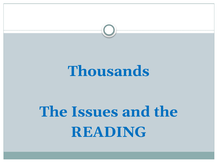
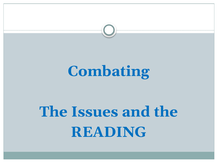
Thousands: Thousands -> Combating
